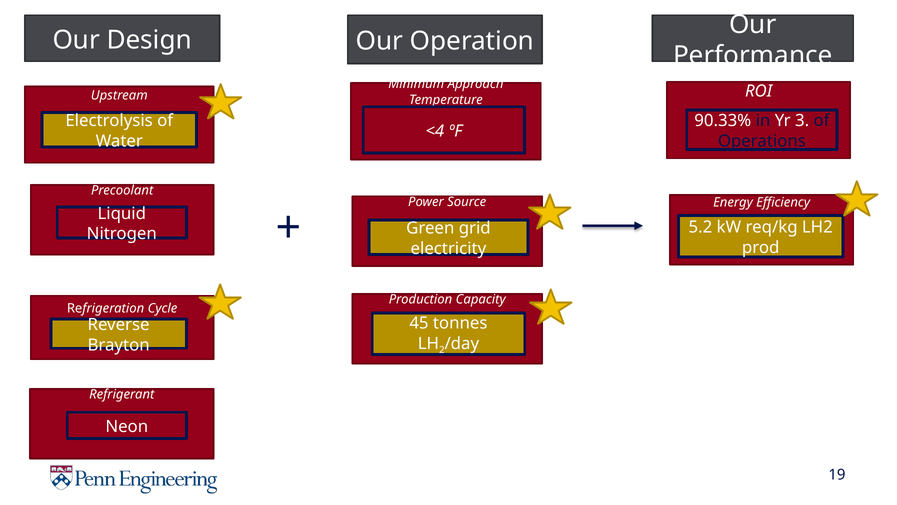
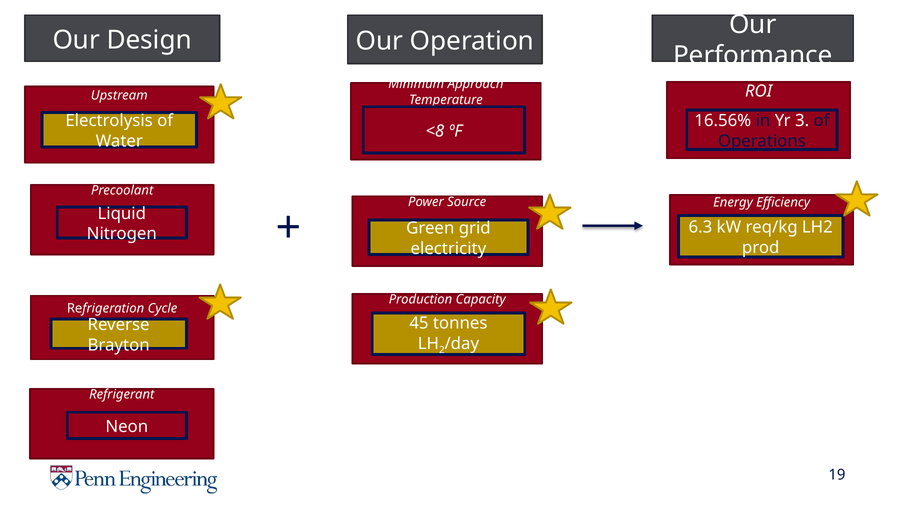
90.33%: 90.33% -> 16.56%
<4: <4 -> <8
5.2: 5.2 -> 6.3
